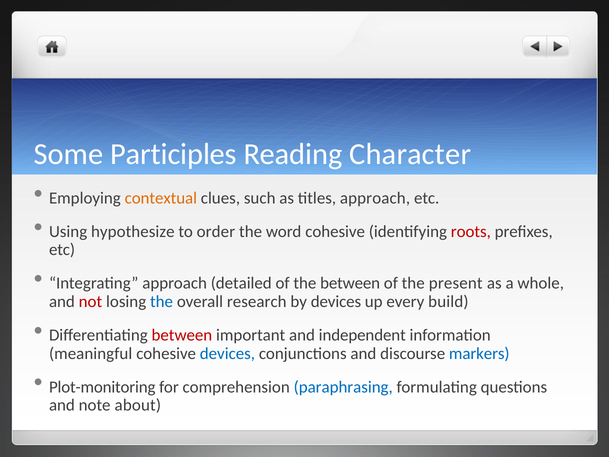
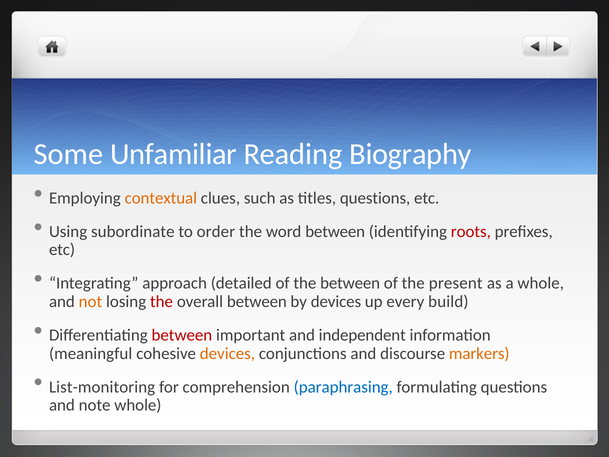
Participles: Participles -> Unfamiliar
Character: Character -> Biography
titles approach: approach -> questions
hypothesize: hypothesize -> subordinate
word cohesive: cohesive -> between
not colour: red -> orange
the at (162, 302) colour: blue -> red
overall research: research -> between
devices at (227, 353) colour: blue -> orange
markers colour: blue -> orange
Plot-monitoring: Plot-monitoring -> List-monitoring
note about: about -> whole
